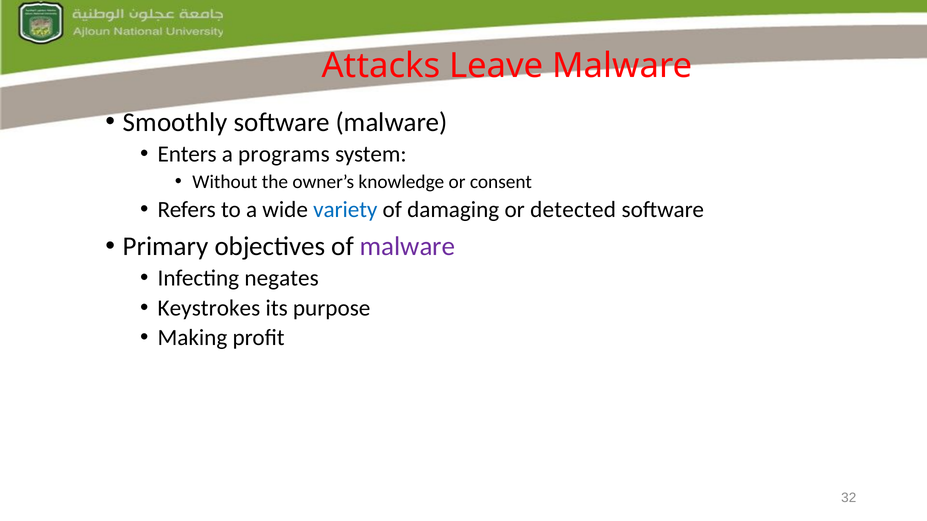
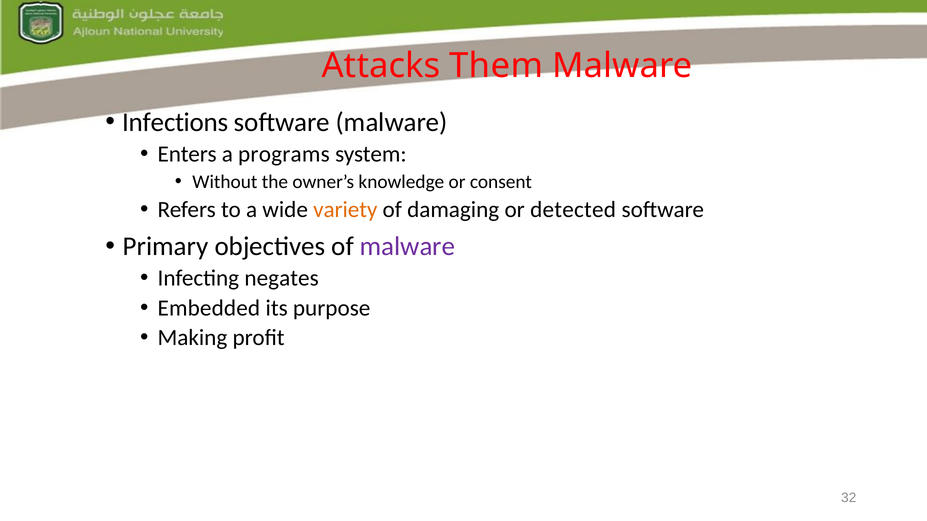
Leave: Leave -> Them
Smoothly: Smoothly -> Infections
variety colour: blue -> orange
Keystrokes: Keystrokes -> Embedded
